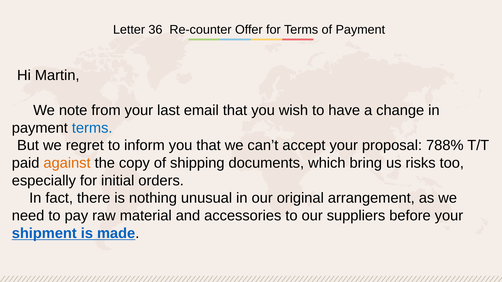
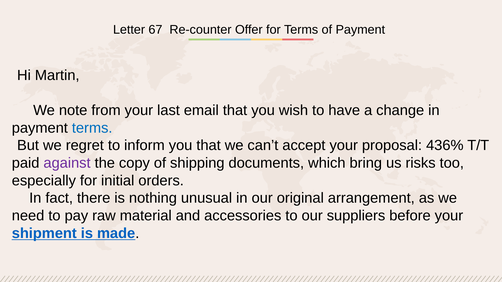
36: 36 -> 67
788%: 788% -> 436%
against colour: orange -> purple
